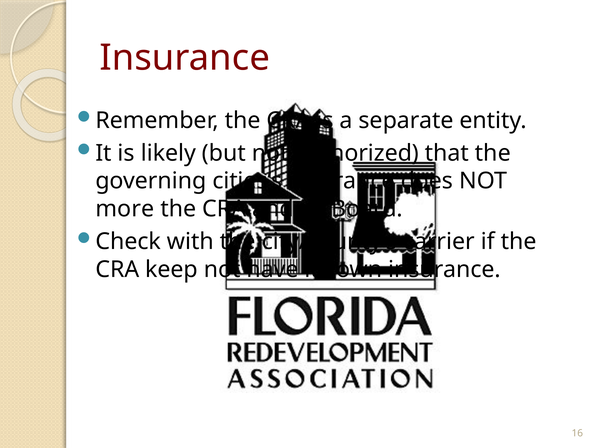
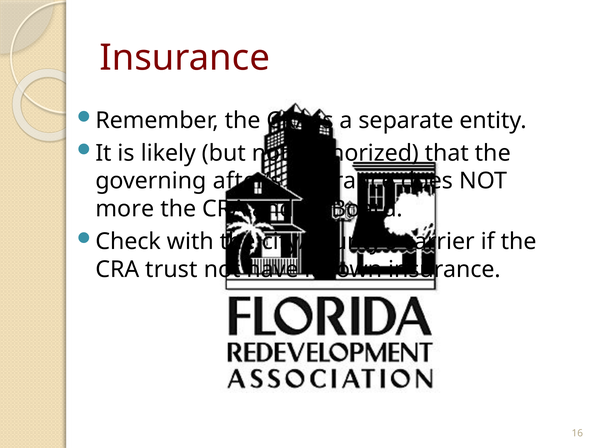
cities’s: cities’s -> after’s
keep: keep -> trust
